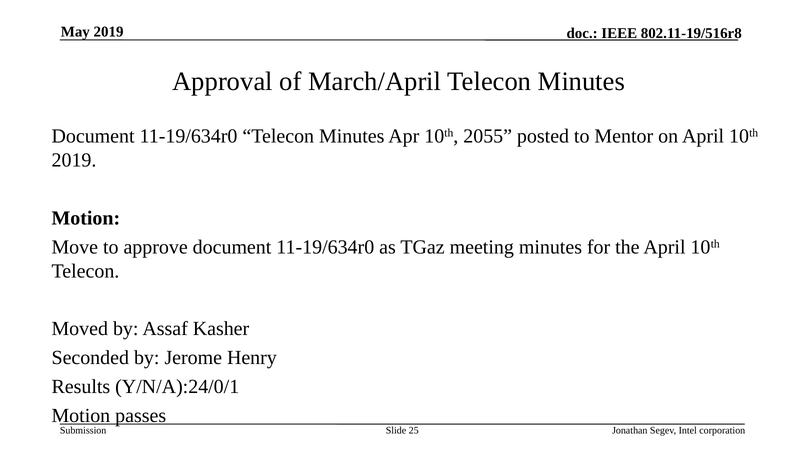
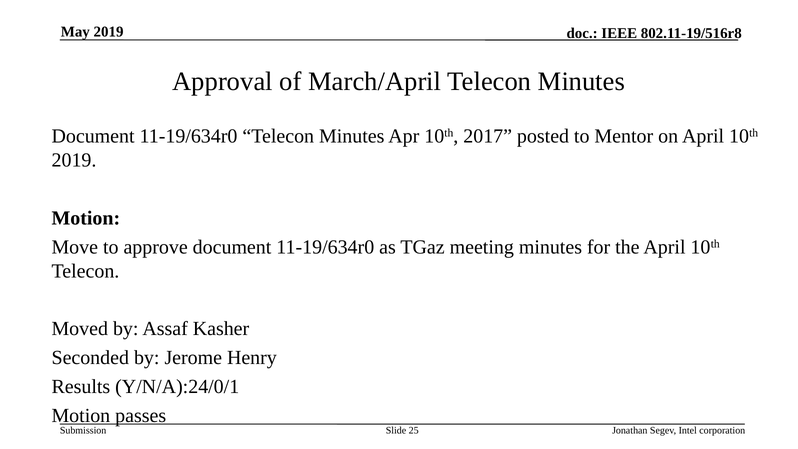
2055: 2055 -> 2017
